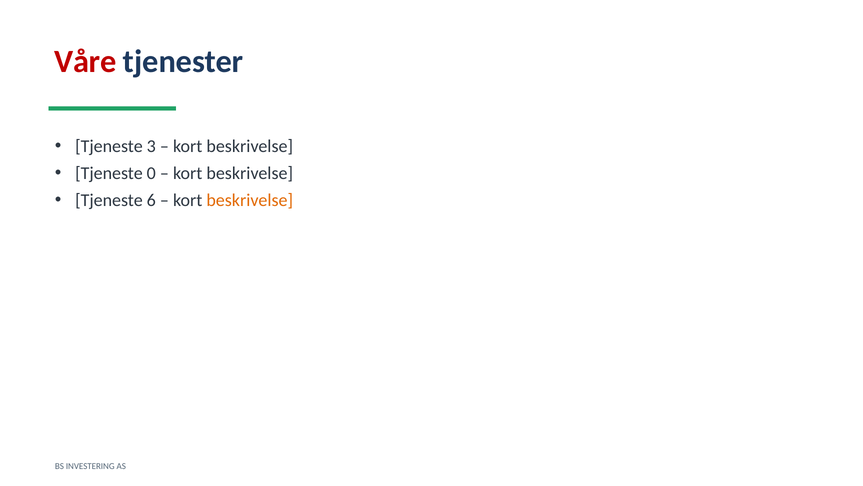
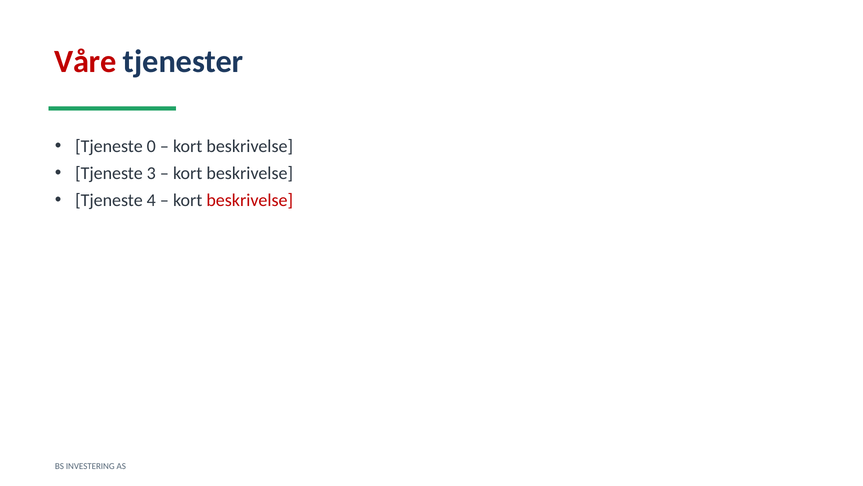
3: 3 -> 0
0: 0 -> 3
6: 6 -> 4
beskrivelse at (250, 200) colour: orange -> red
